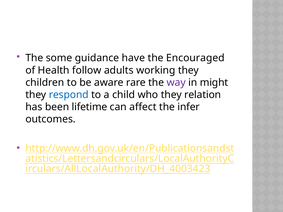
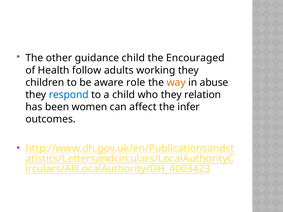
some: some -> other
guidance have: have -> child
rare: rare -> role
way colour: purple -> orange
might: might -> abuse
lifetime: lifetime -> women
